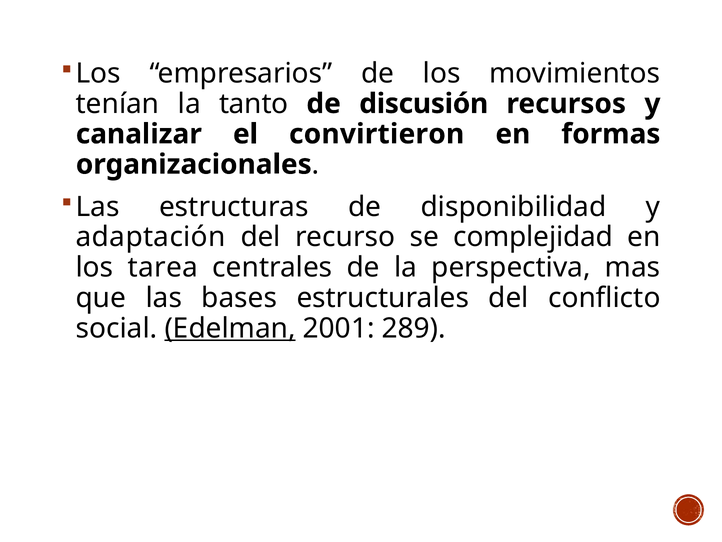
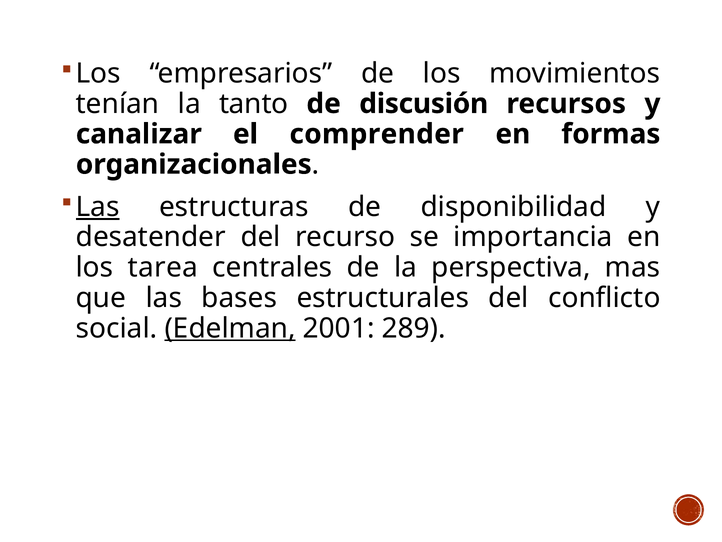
convirtieron: convirtieron -> comprender
Las at (98, 207) underline: none -> present
adaptación: adaptación -> desatender
complejidad: complejidad -> importancia
